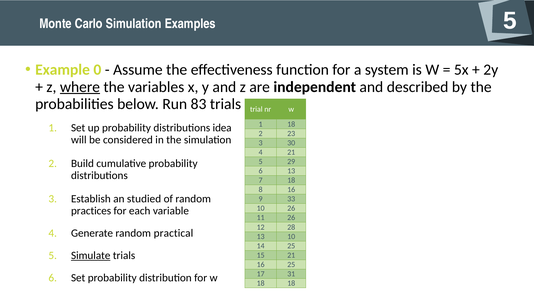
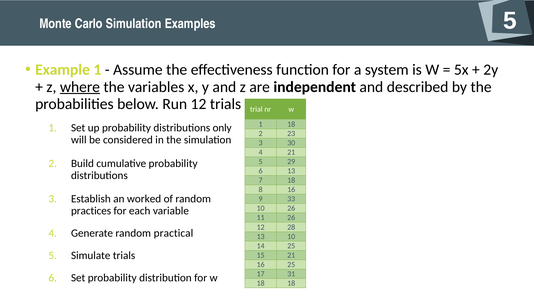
Example 0: 0 -> 1
Run 83: 83 -> 12
idea: idea -> only
studied: studied -> worked
Simulate underline: present -> none
